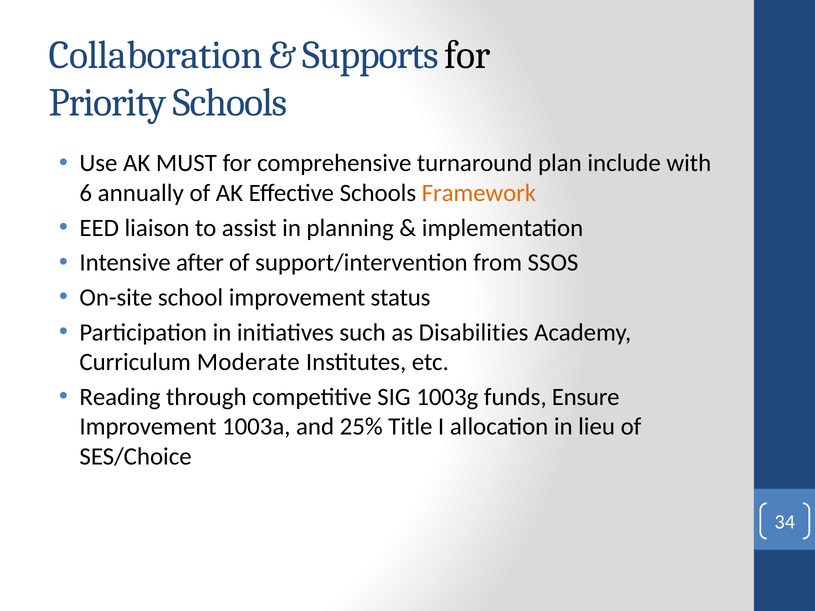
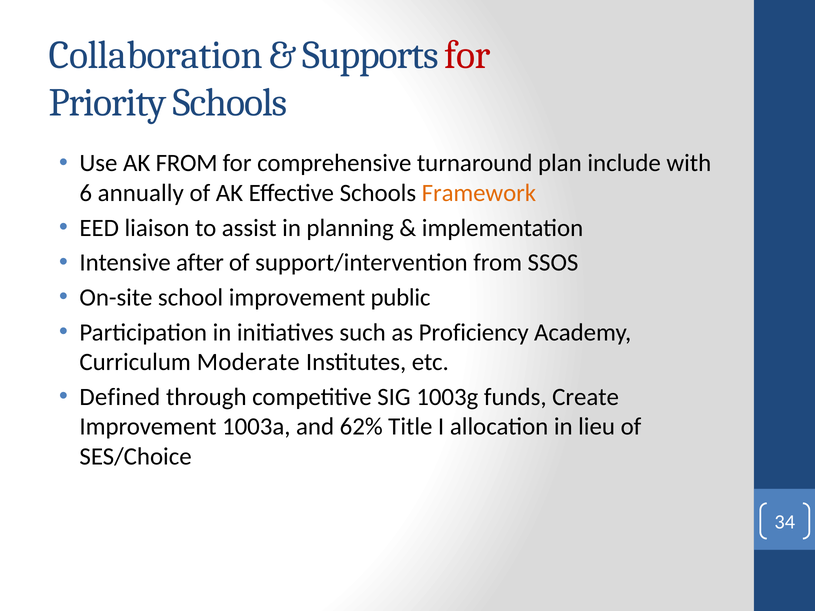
for at (468, 55) colour: black -> red
AK MUST: MUST -> FROM
status: status -> public
Disabilities: Disabilities -> Proficiency
Reading: Reading -> Defined
Ensure: Ensure -> Create
25%: 25% -> 62%
